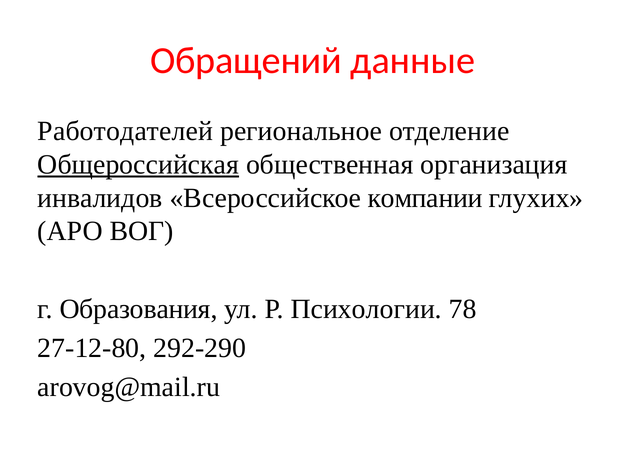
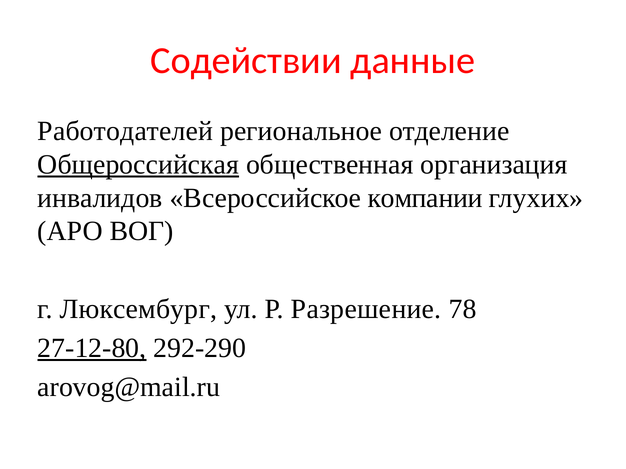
Обращений: Обращений -> Содействии
Образования: Образования -> Люксембург
Психологии: Психологии -> Разрешение
27-12-80 underline: none -> present
